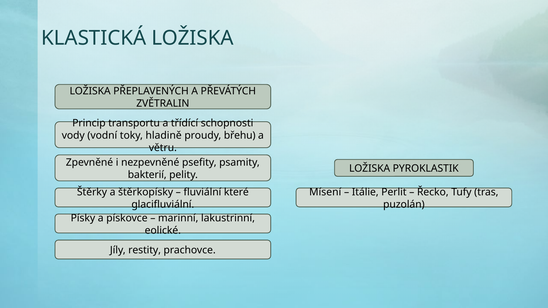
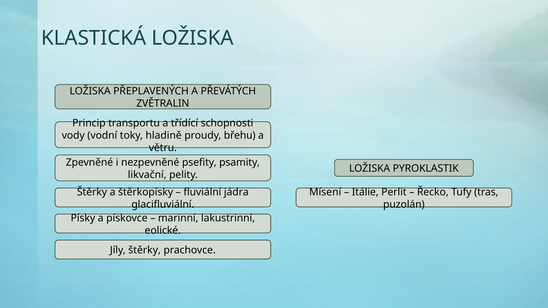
bakterií: bakterií -> likvační
které: které -> jádra
Jíly restity: restity -> štěrky
